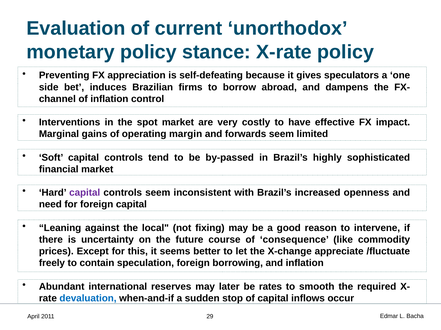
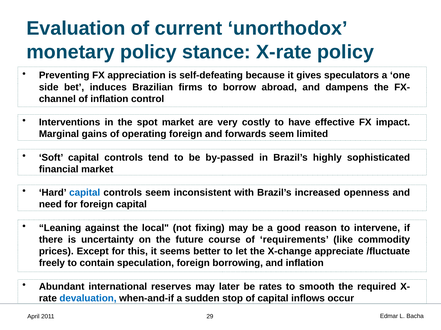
operating margin: margin -> foreign
capital at (85, 193) colour: purple -> blue
consequence: consequence -> requirements
